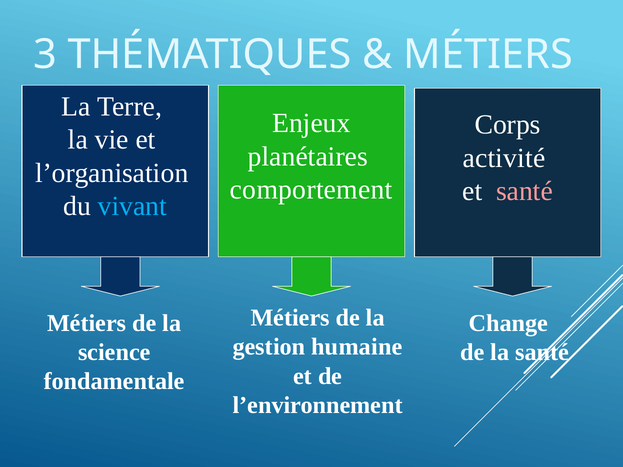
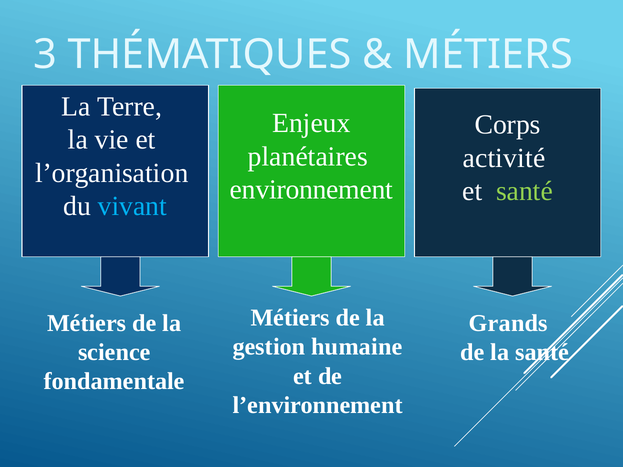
comportement: comportement -> environnement
santé at (525, 191) colour: pink -> light green
Change: Change -> Grands
